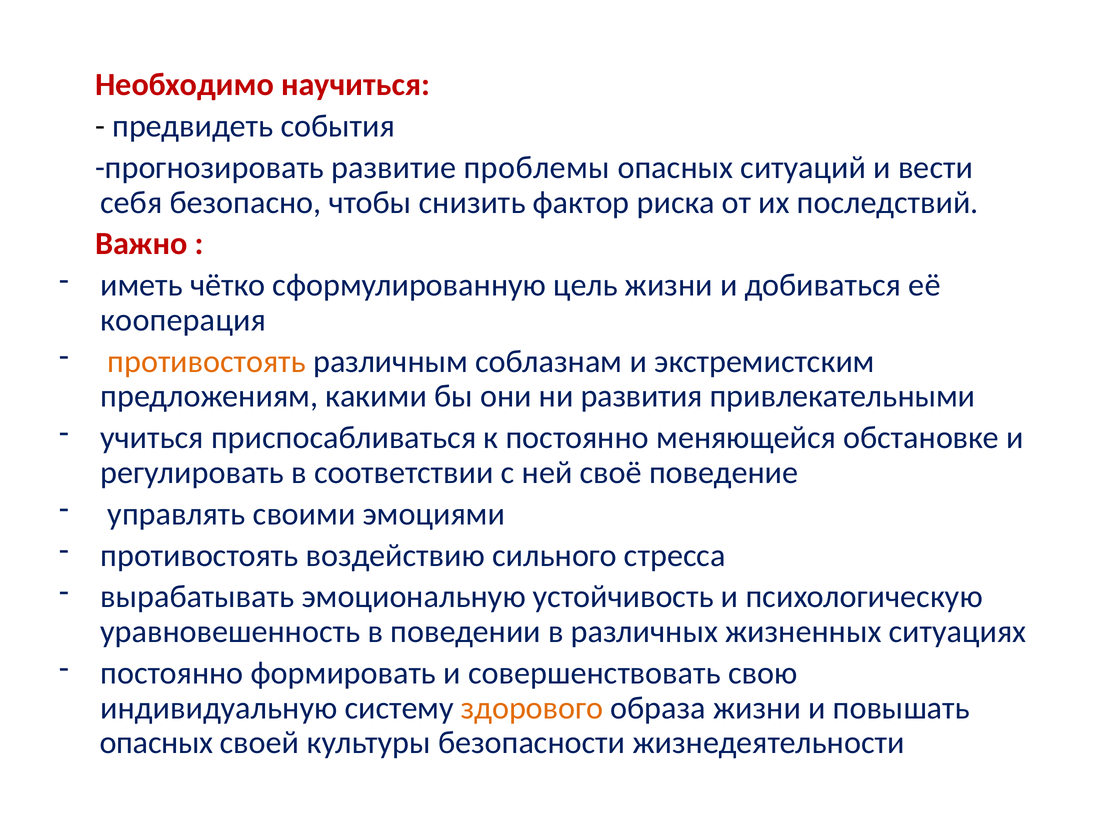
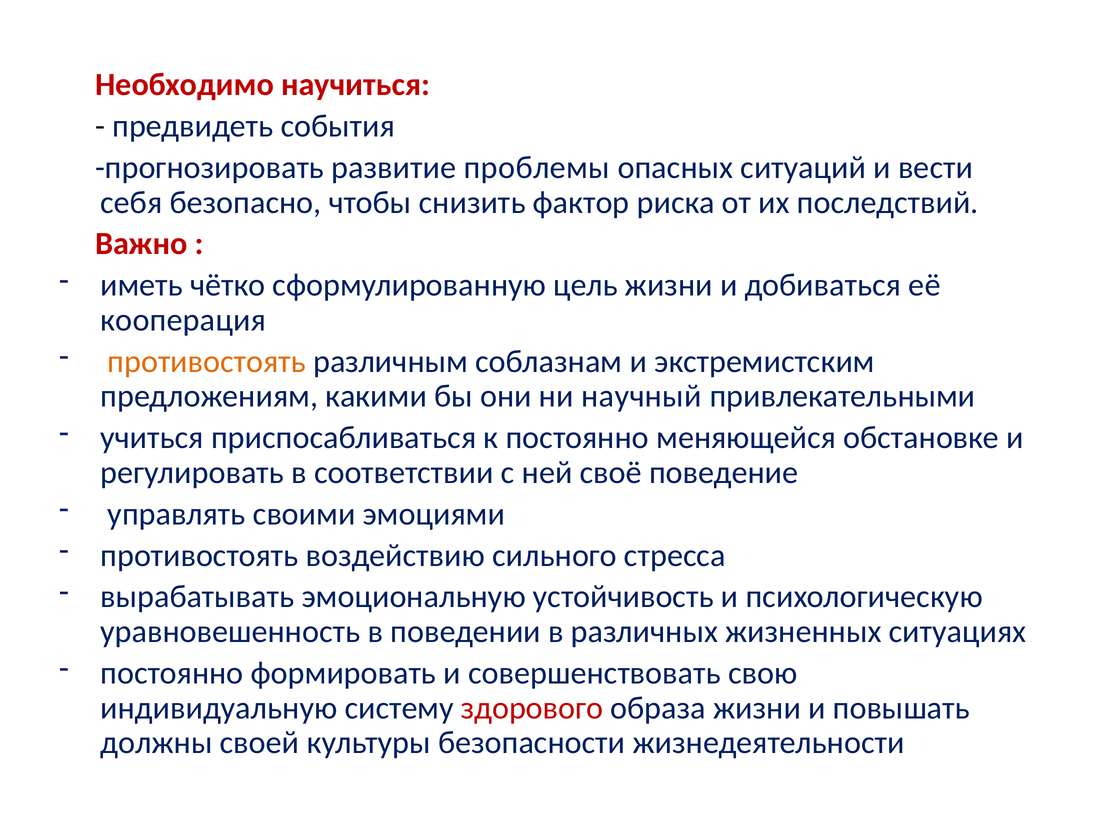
развития: развития -> научный
здорового colour: orange -> red
опасных at (157, 743): опасных -> должны
